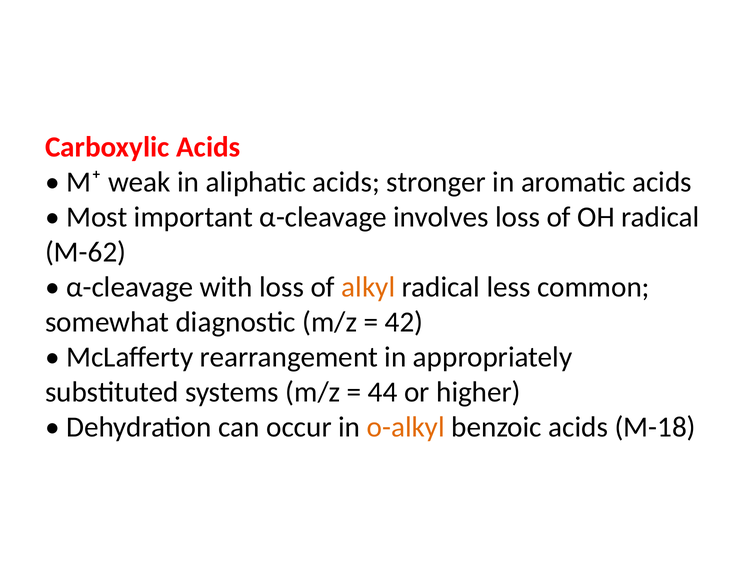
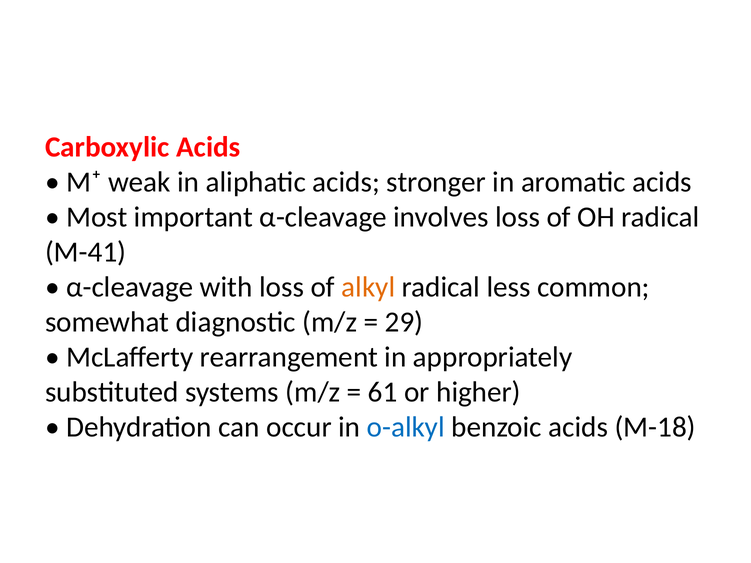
M-62: M-62 -> M-41
42: 42 -> 29
44: 44 -> 61
o-alkyl colour: orange -> blue
